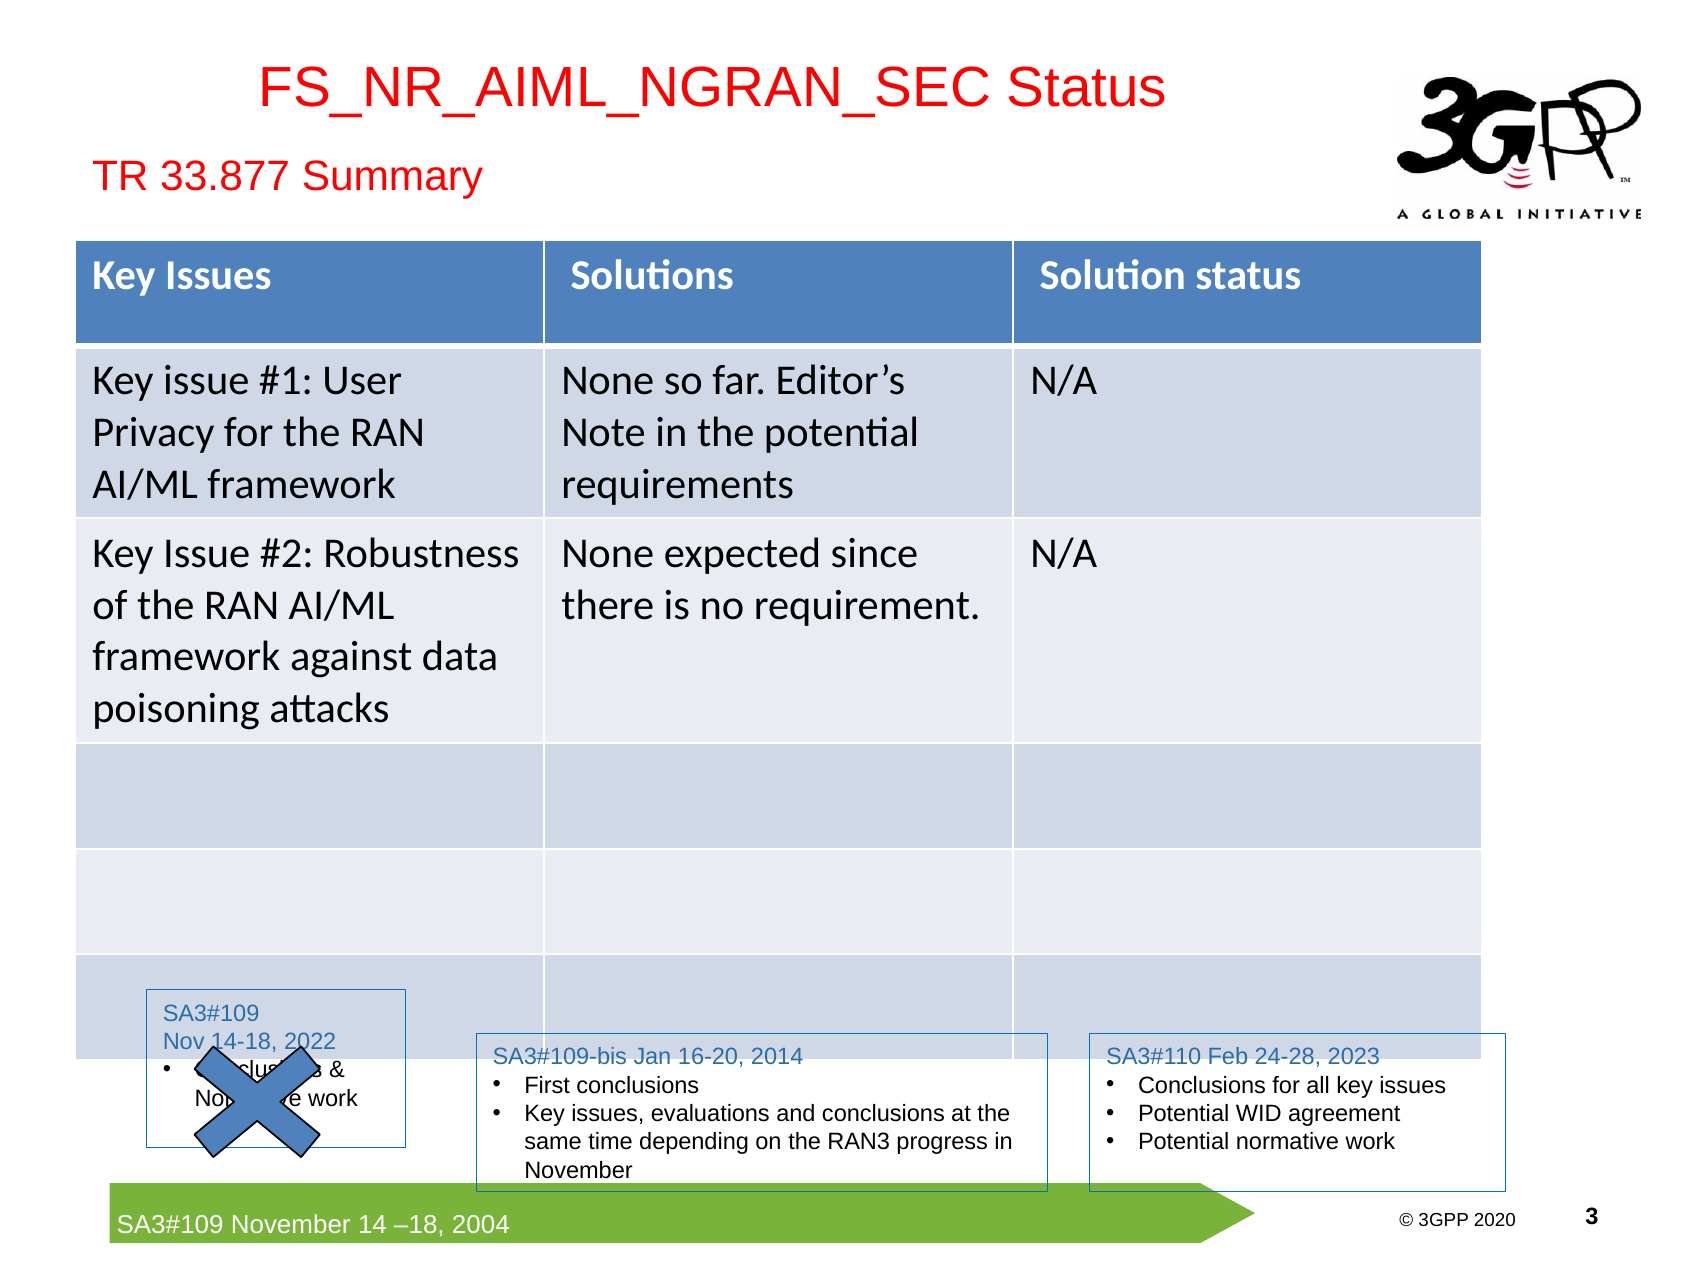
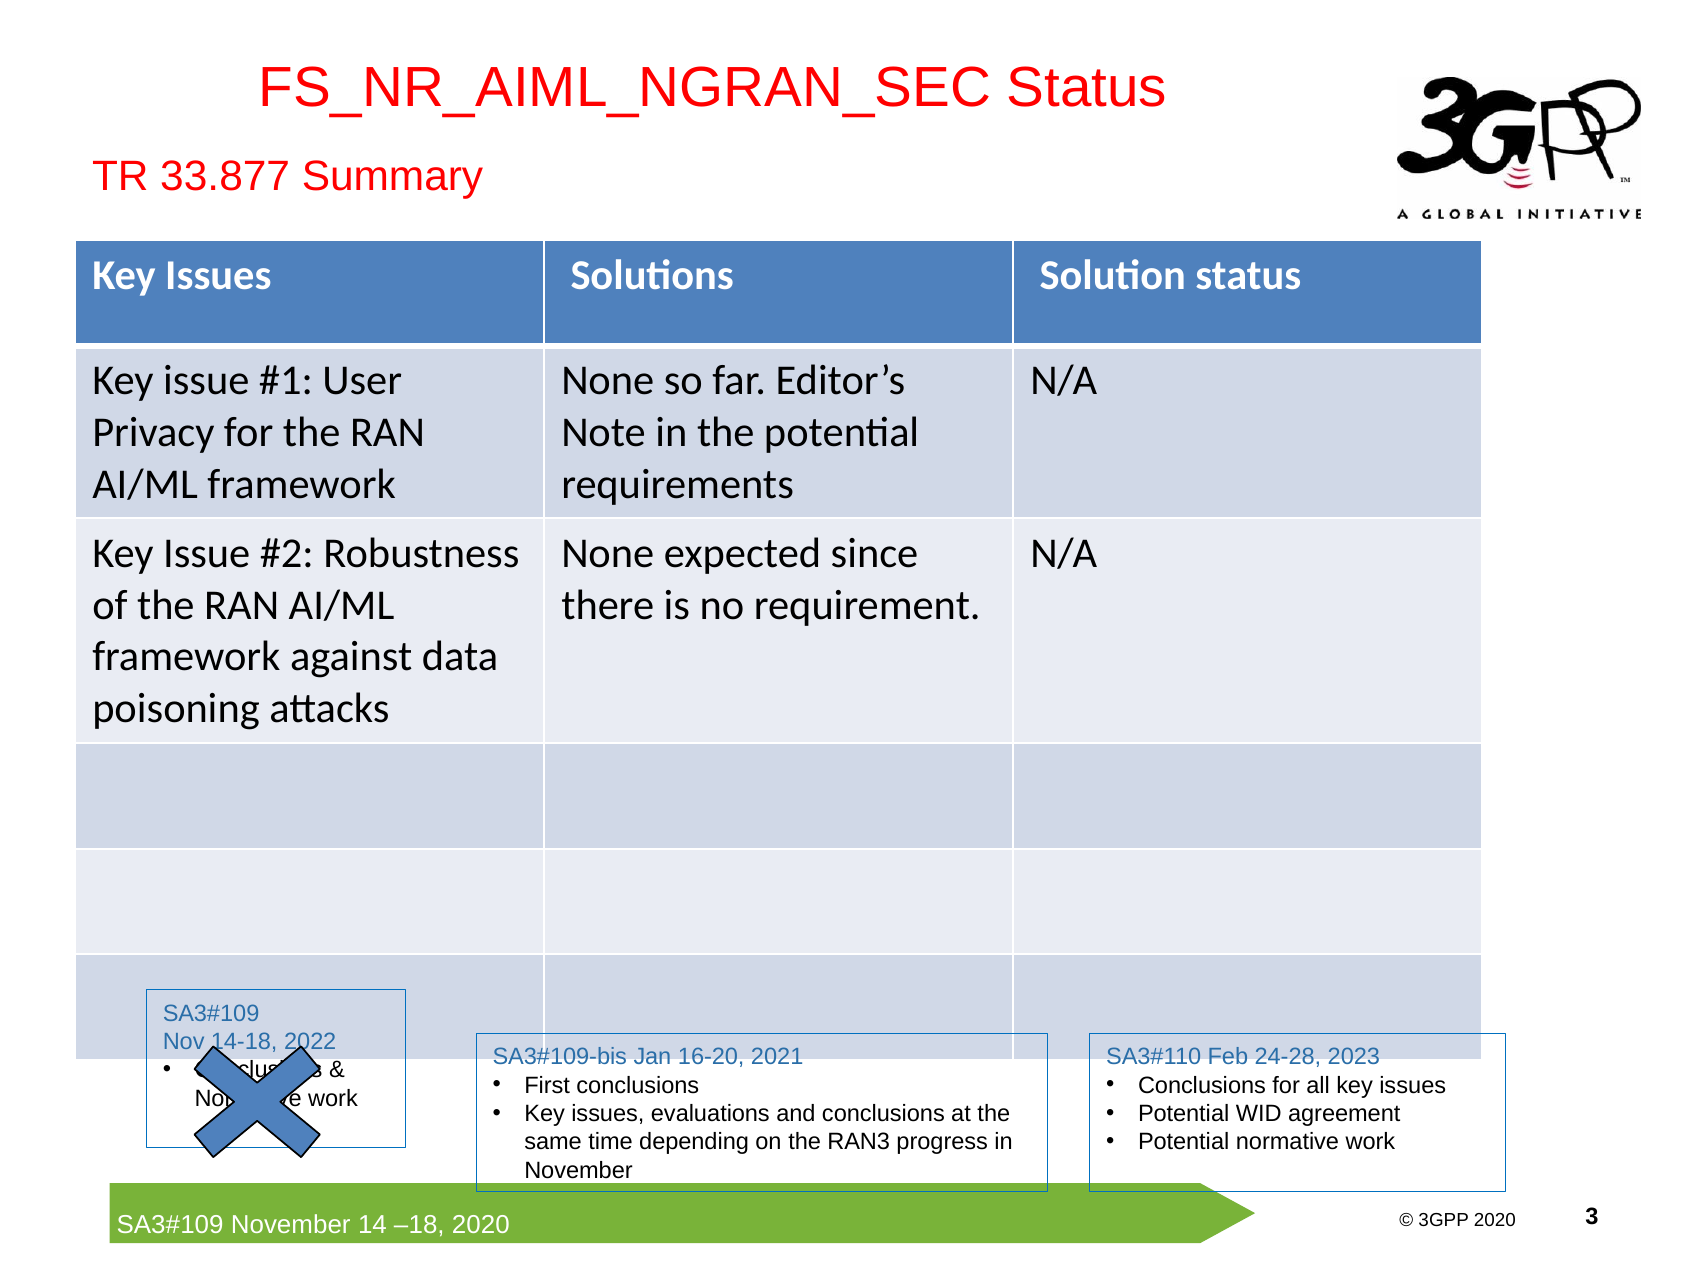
2014: 2014 -> 2021
2004 at (481, 1226): 2004 -> 2020
